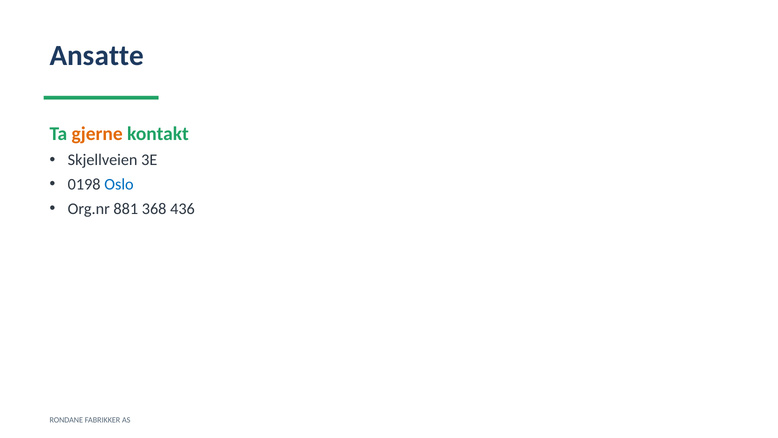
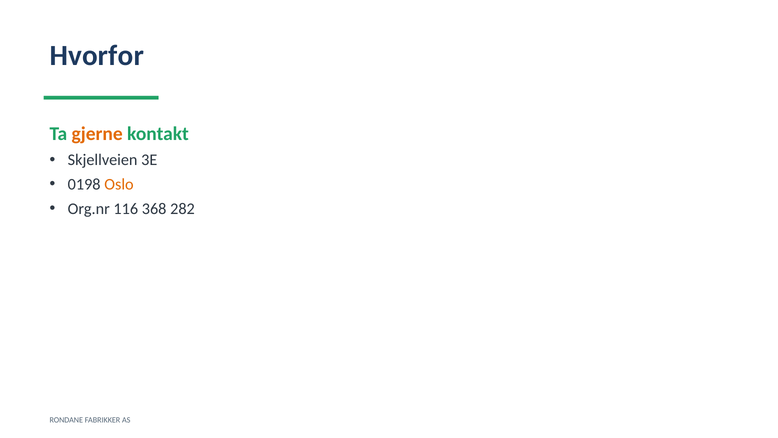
Ansatte: Ansatte -> Hvorfor
Oslo colour: blue -> orange
881: 881 -> 116
436: 436 -> 282
